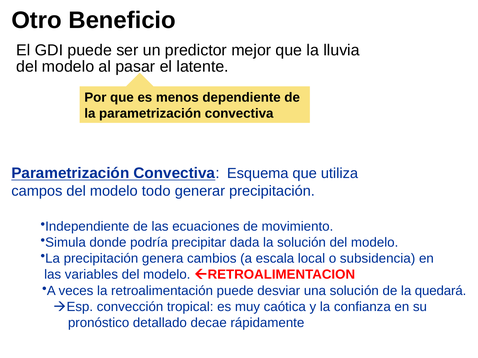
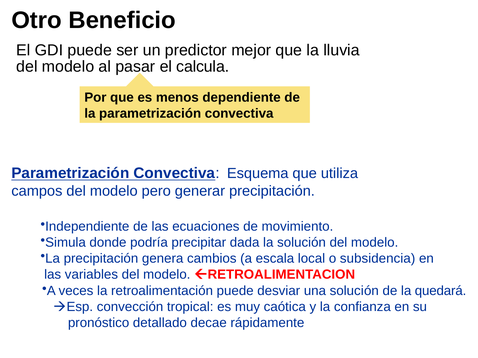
latente: latente -> calcula
todo: todo -> pero
